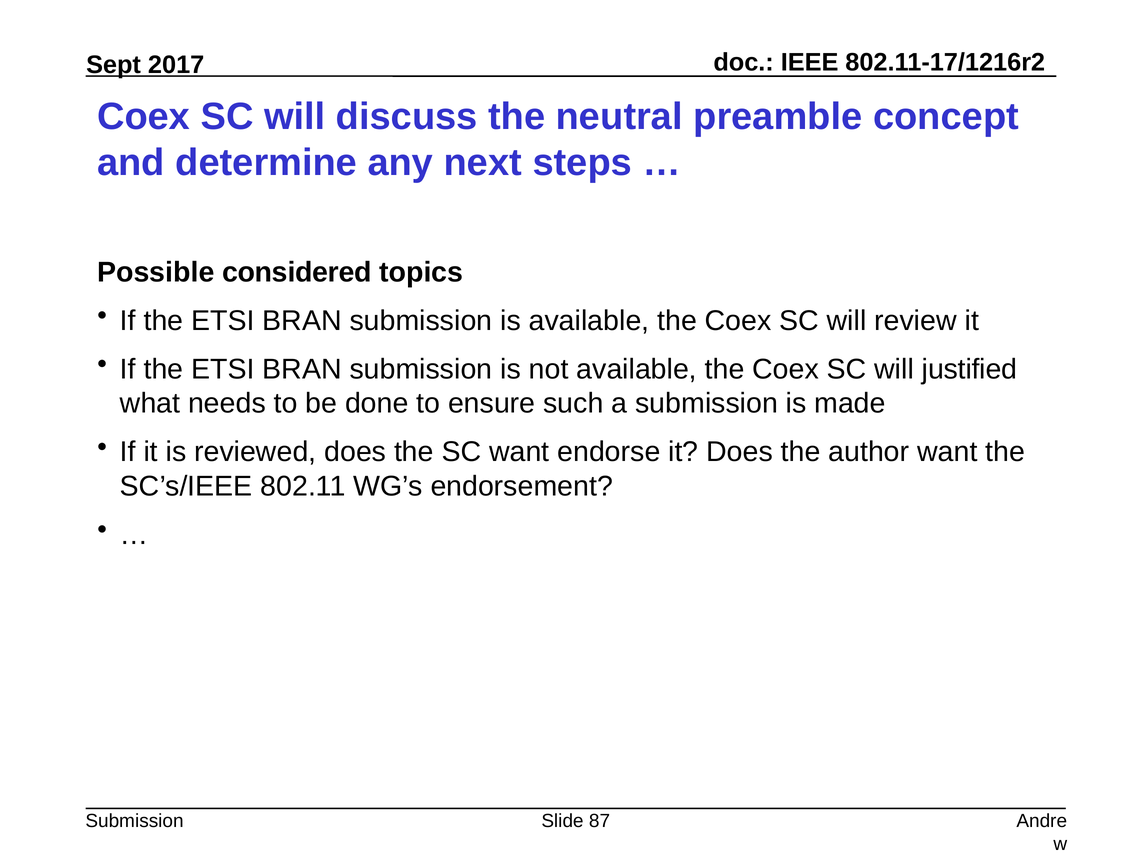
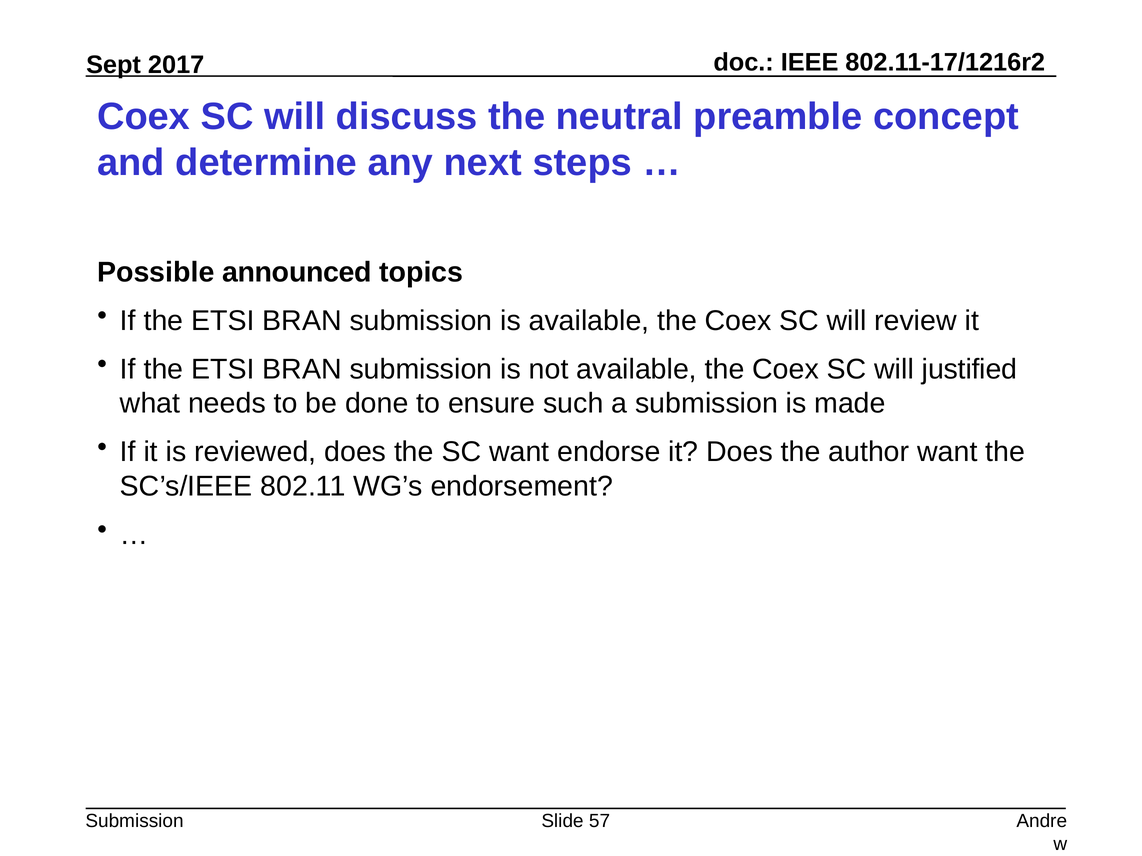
considered: considered -> announced
87: 87 -> 57
